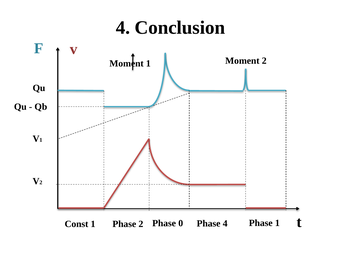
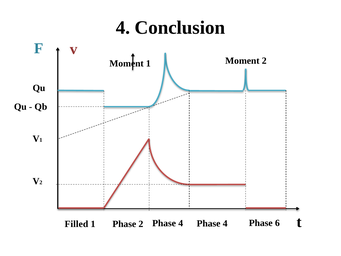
Phase 1: 1 -> 6
0 at (181, 223): 0 -> 4
Const: Const -> Filled
